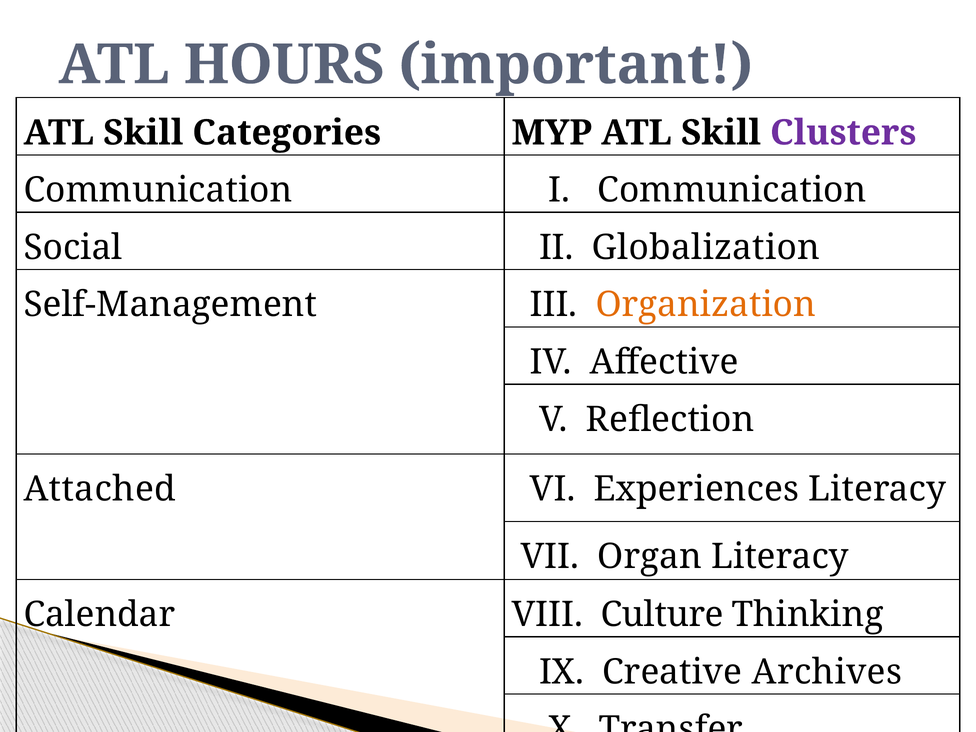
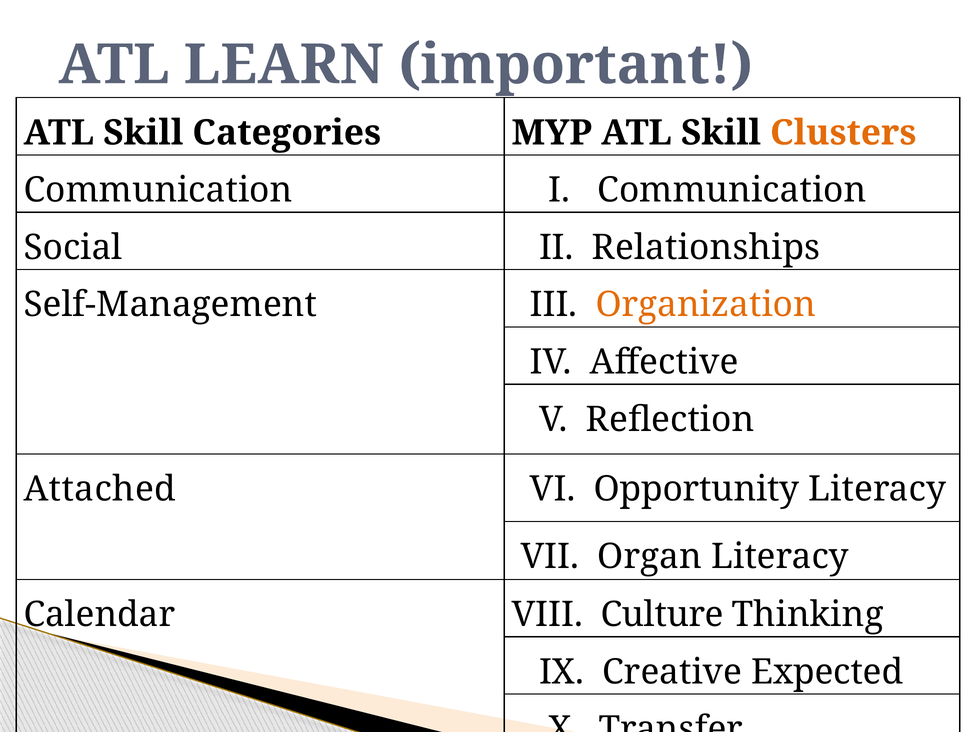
HOURS: HOURS -> LEARN
Clusters colour: purple -> orange
Globalization: Globalization -> Relationships
Experiences: Experiences -> Opportunity
Archives: Archives -> Expected
